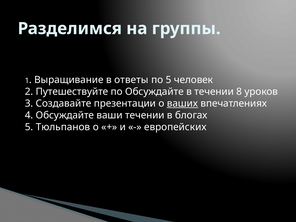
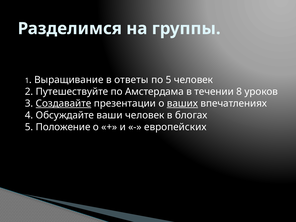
по Обсуждайте: Обсуждайте -> Амстердама
Создавайте underline: none -> present
ваши течении: течении -> человек
Тюльпанов: Тюльпанов -> Положение
